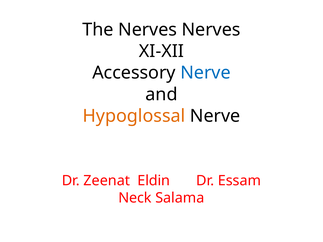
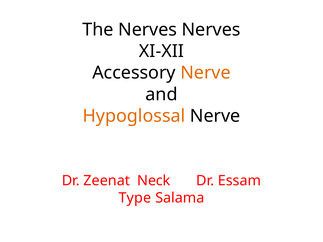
Nerve at (205, 73) colour: blue -> orange
Eldin: Eldin -> Neck
Neck: Neck -> Type
